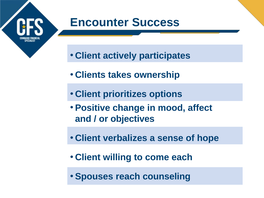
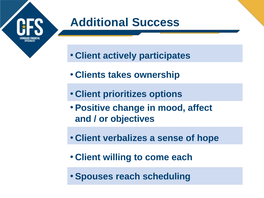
Encounter: Encounter -> Additional
counseling: counseling -> scheduling
